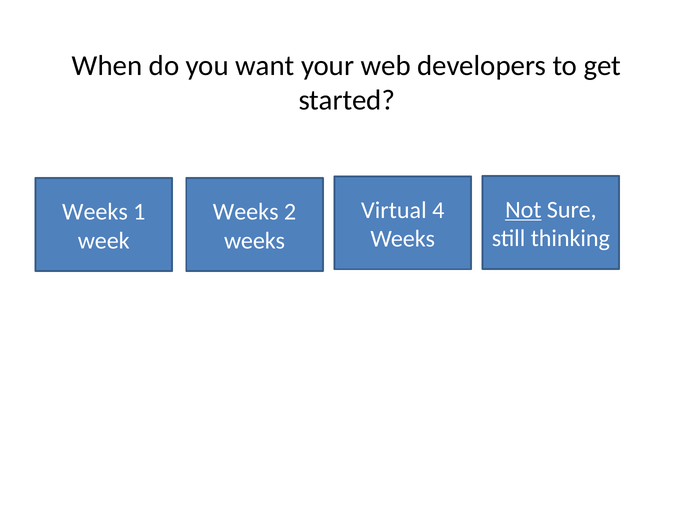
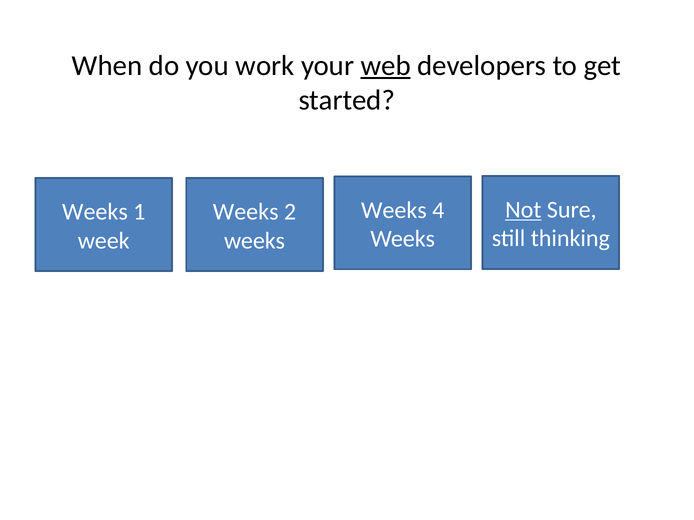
want: want -> work
web underline: none -> present
Virtual at (394, 210): Virtual -> Weeks
